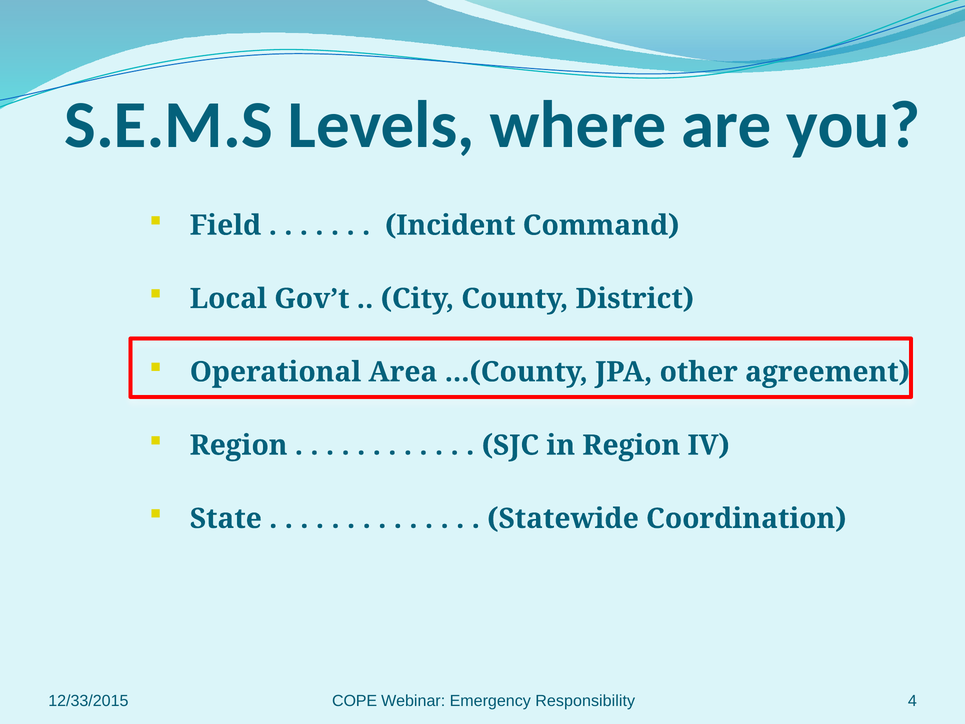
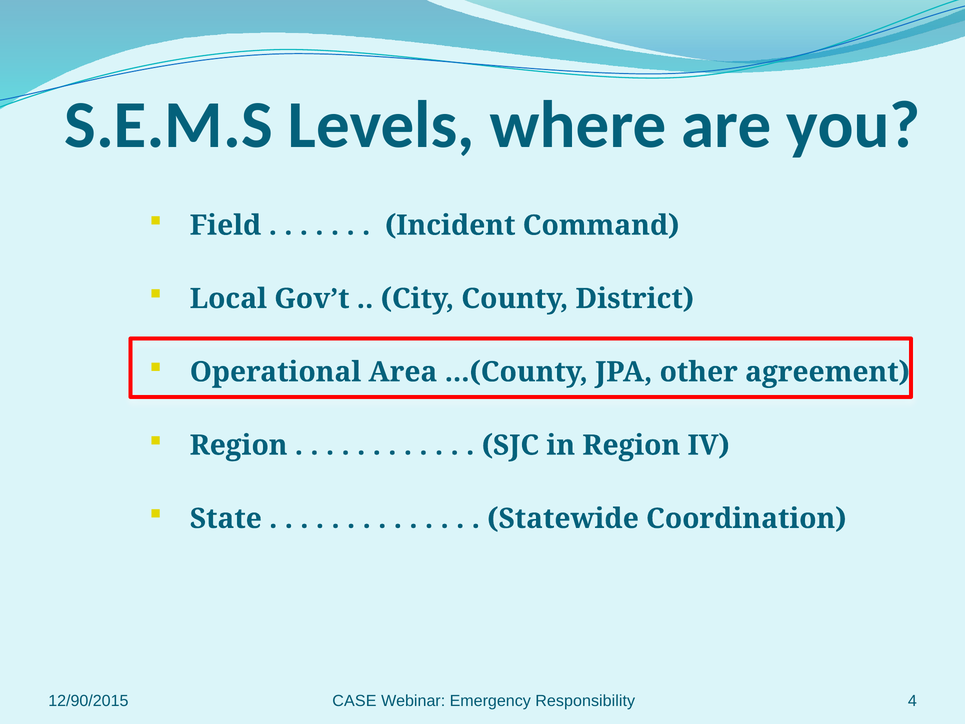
12/33/2015: 12/33/2015 -> 12/90/2015
COPE: COPE -> CASE
